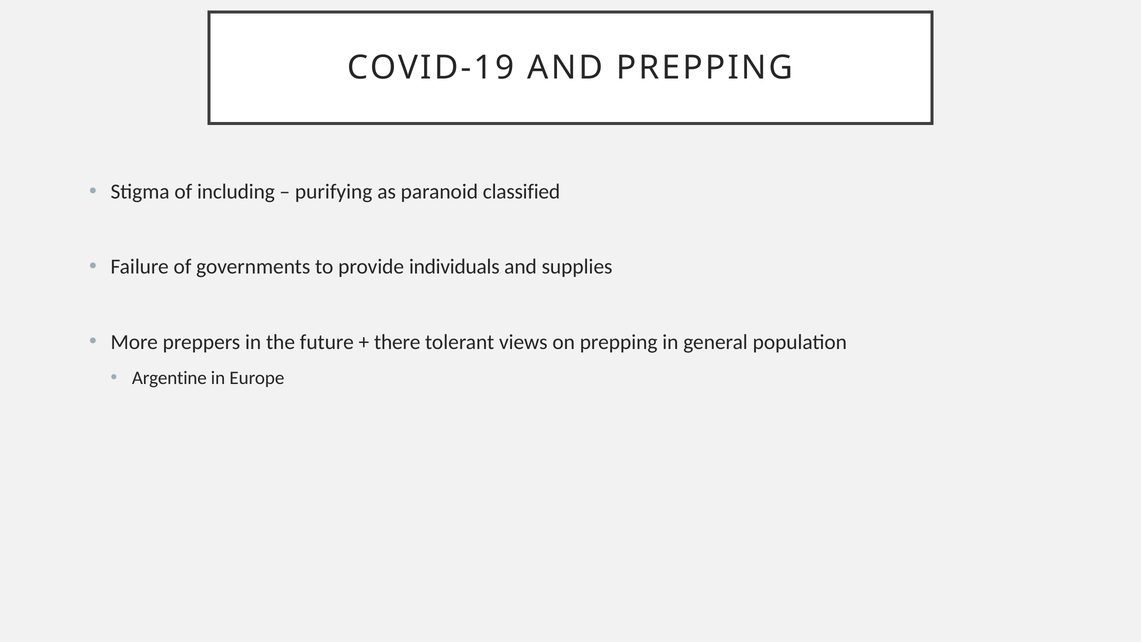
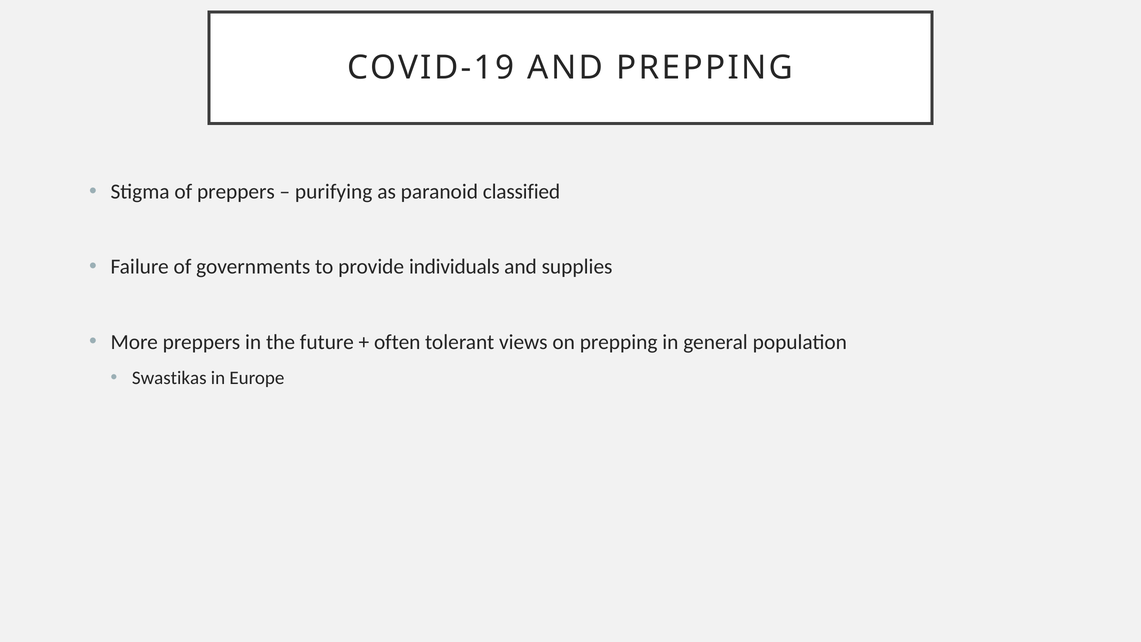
of including: including -> preppers
there: there -> often
Argentine: Argentine -> Swastikas
